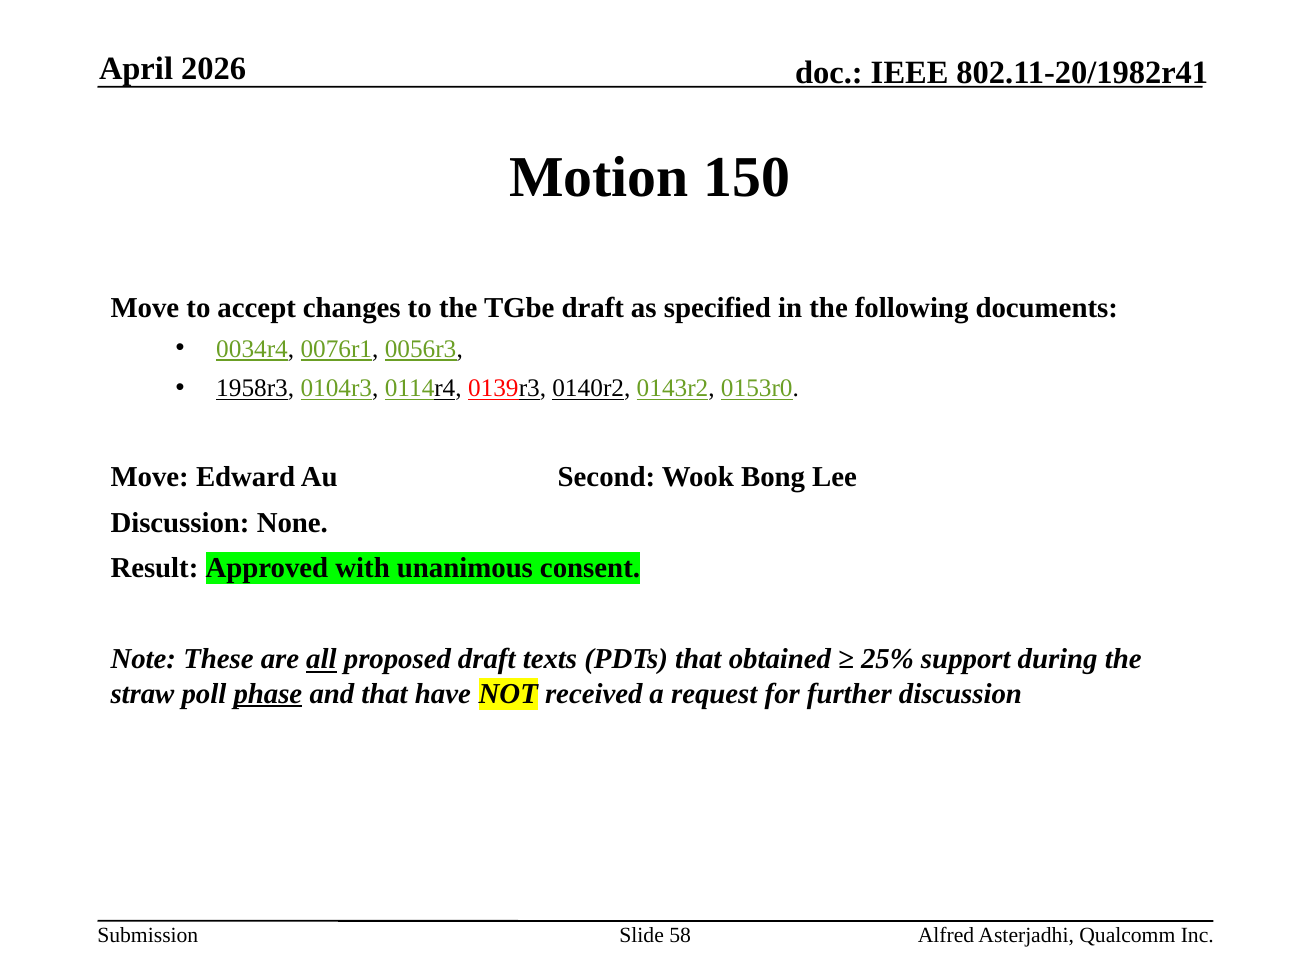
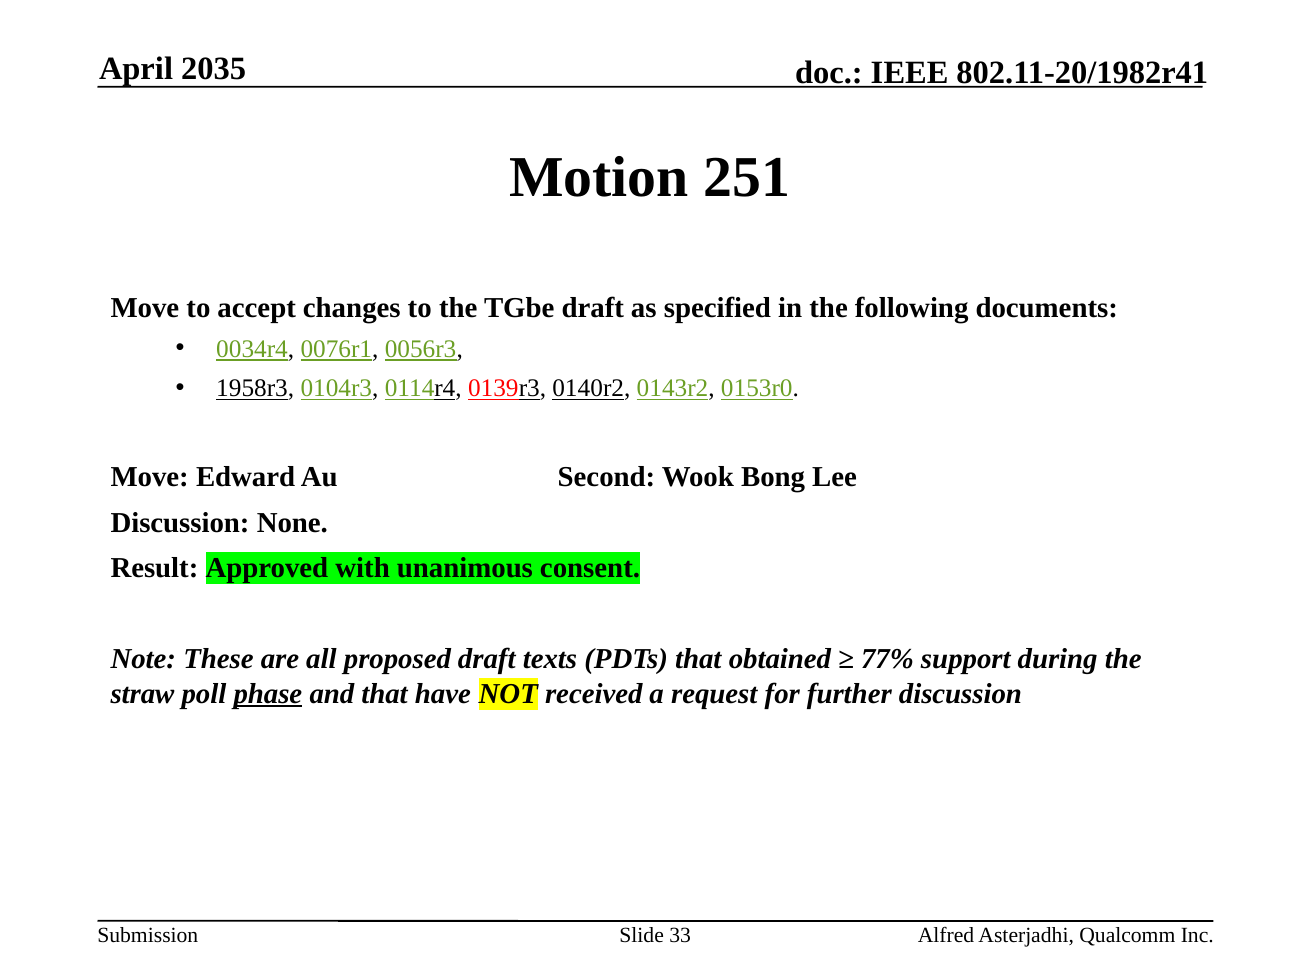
2026: 2026 -> 2035
150: 150 -> 251
all underline: present -> none
25%: 25% -> 77%
58: 58 -> 33
